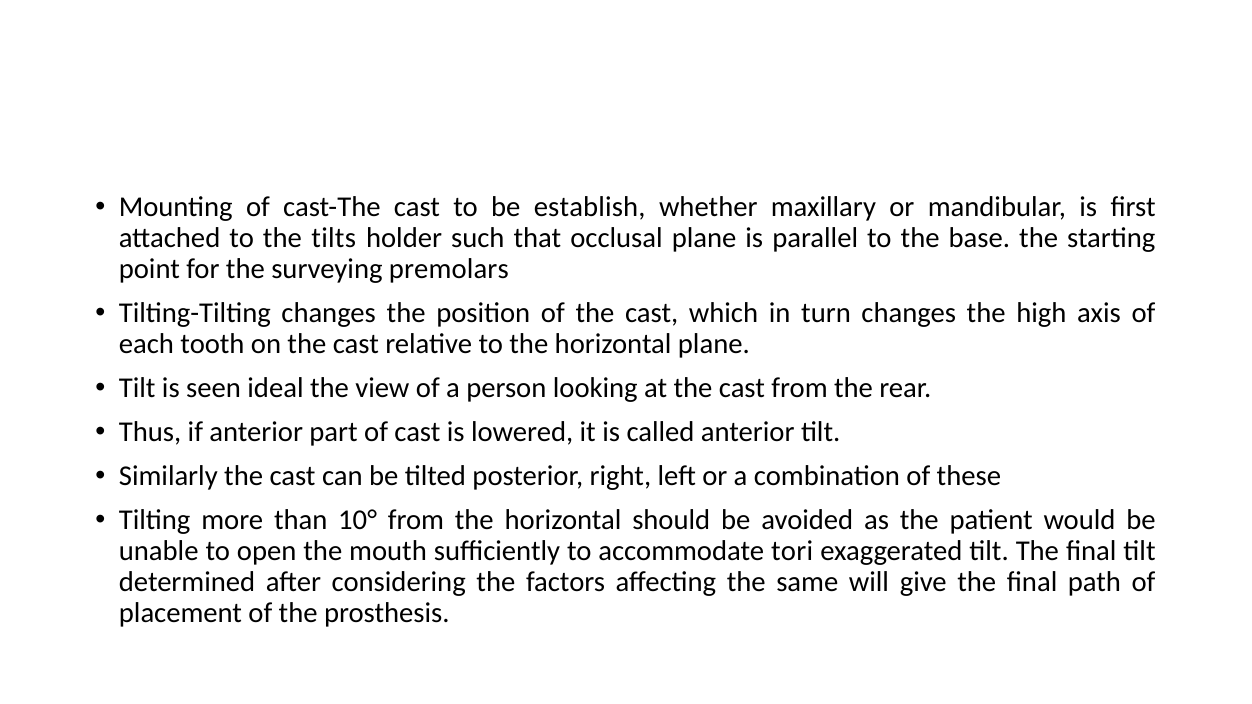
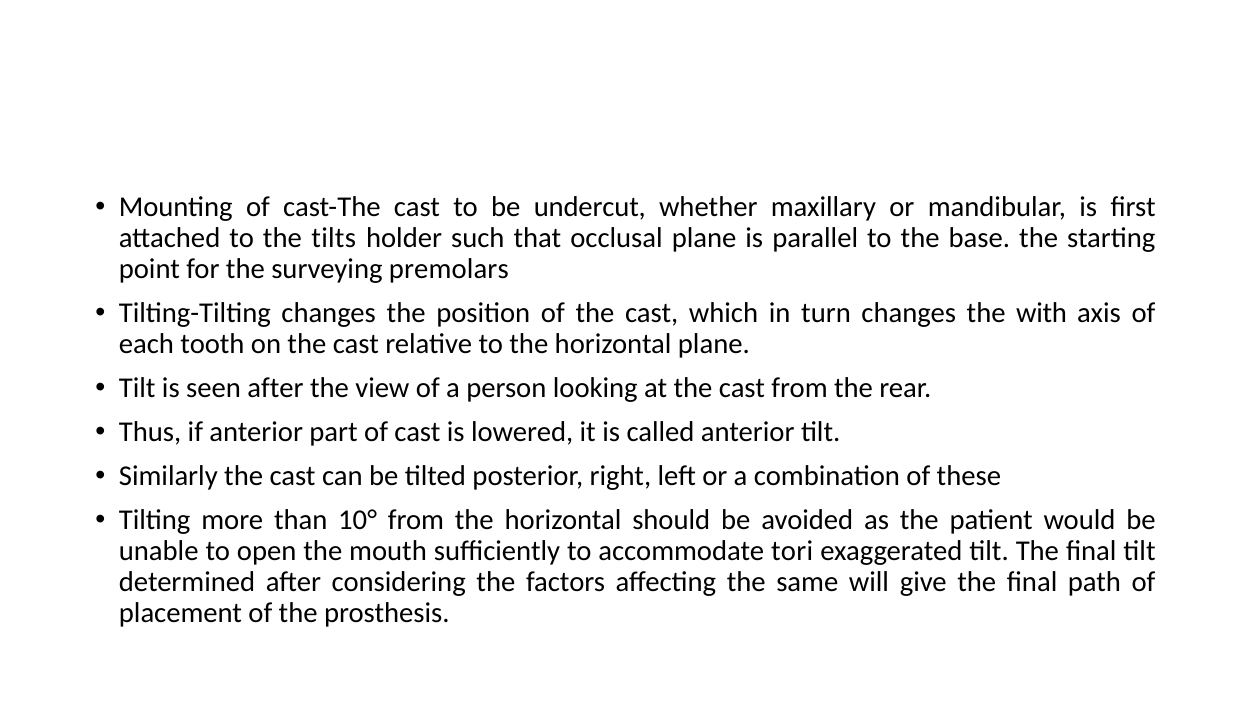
establish: establish -> undercut
high: high -> with
seen ideal: ideal -> after
